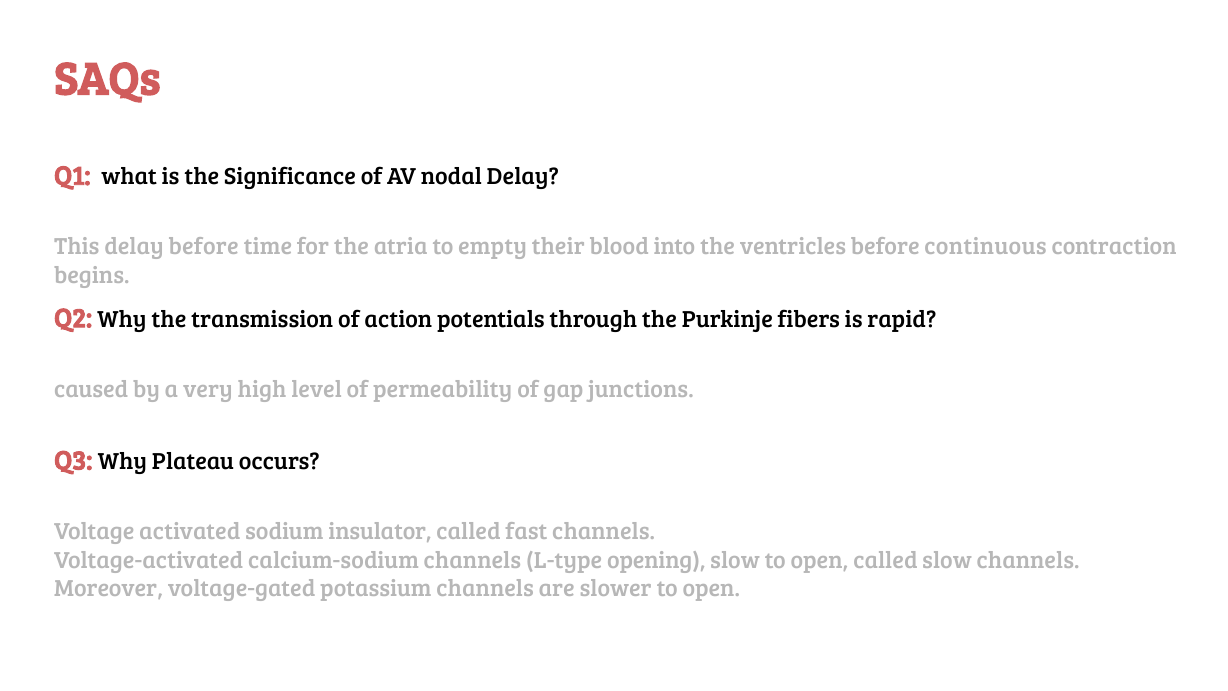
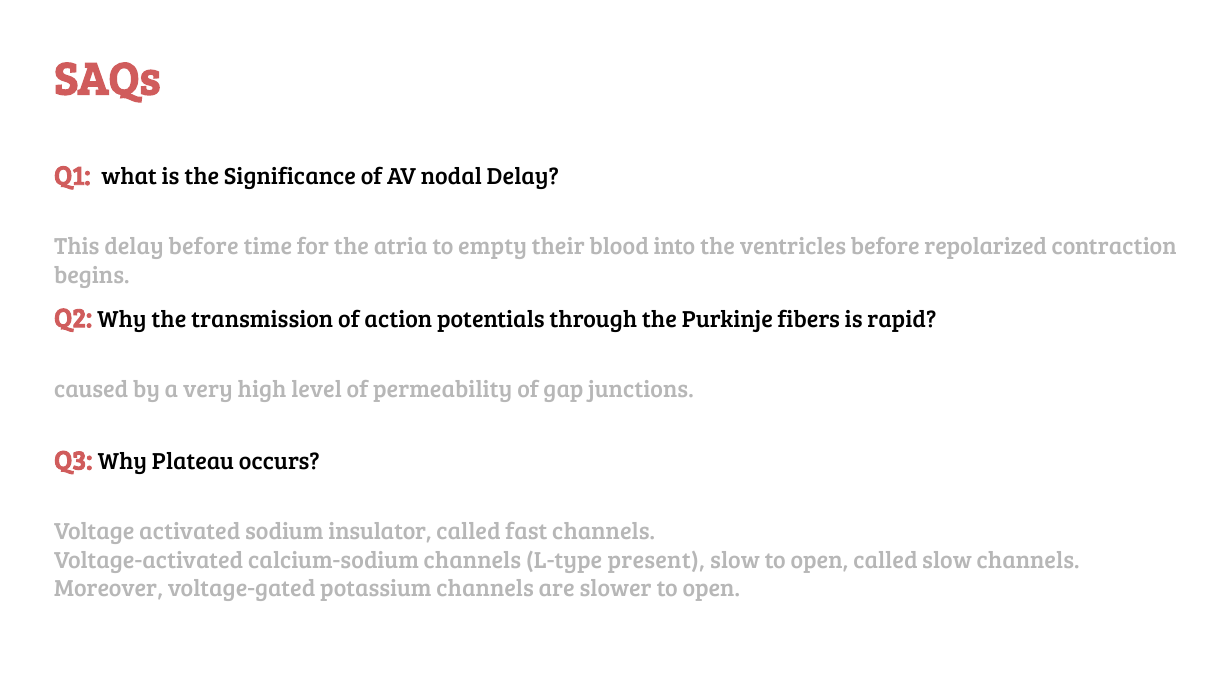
continuous: continuous -> repolarized
opening: opening -> present
